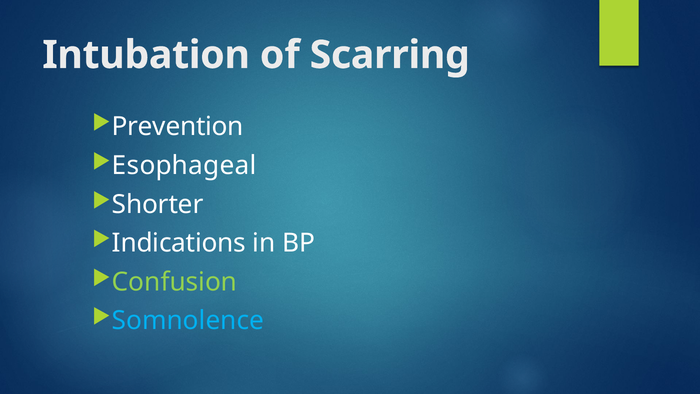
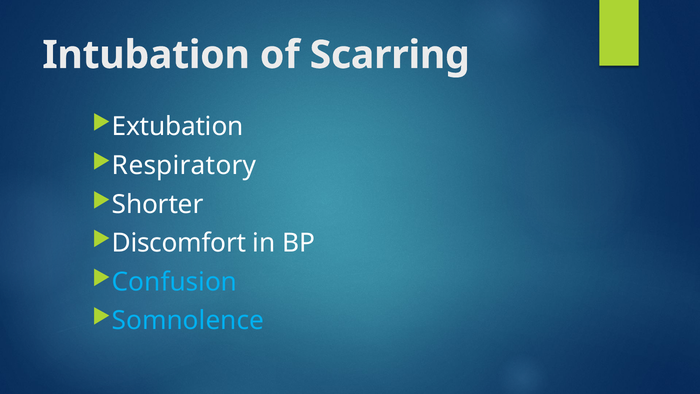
Prevention: Prevention -> Extubation
Esophageal: Esophageal -> Respiratory
Indications: Indications -> Discomfort
Confusion colour: light green -> light blue
